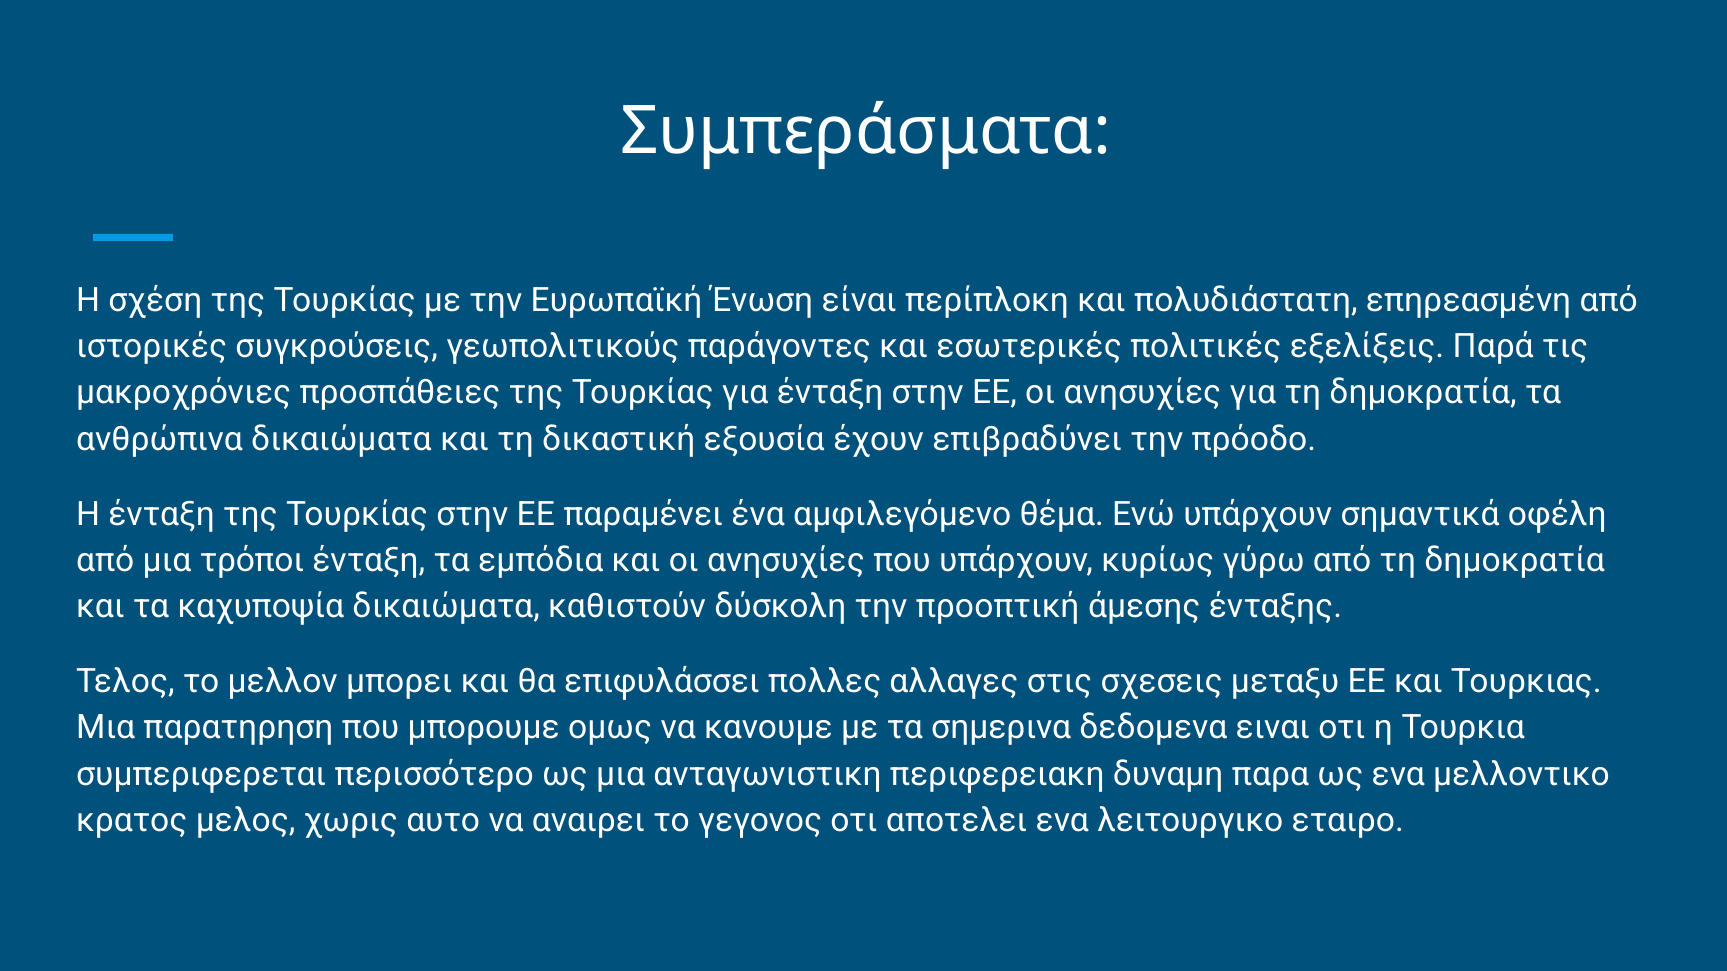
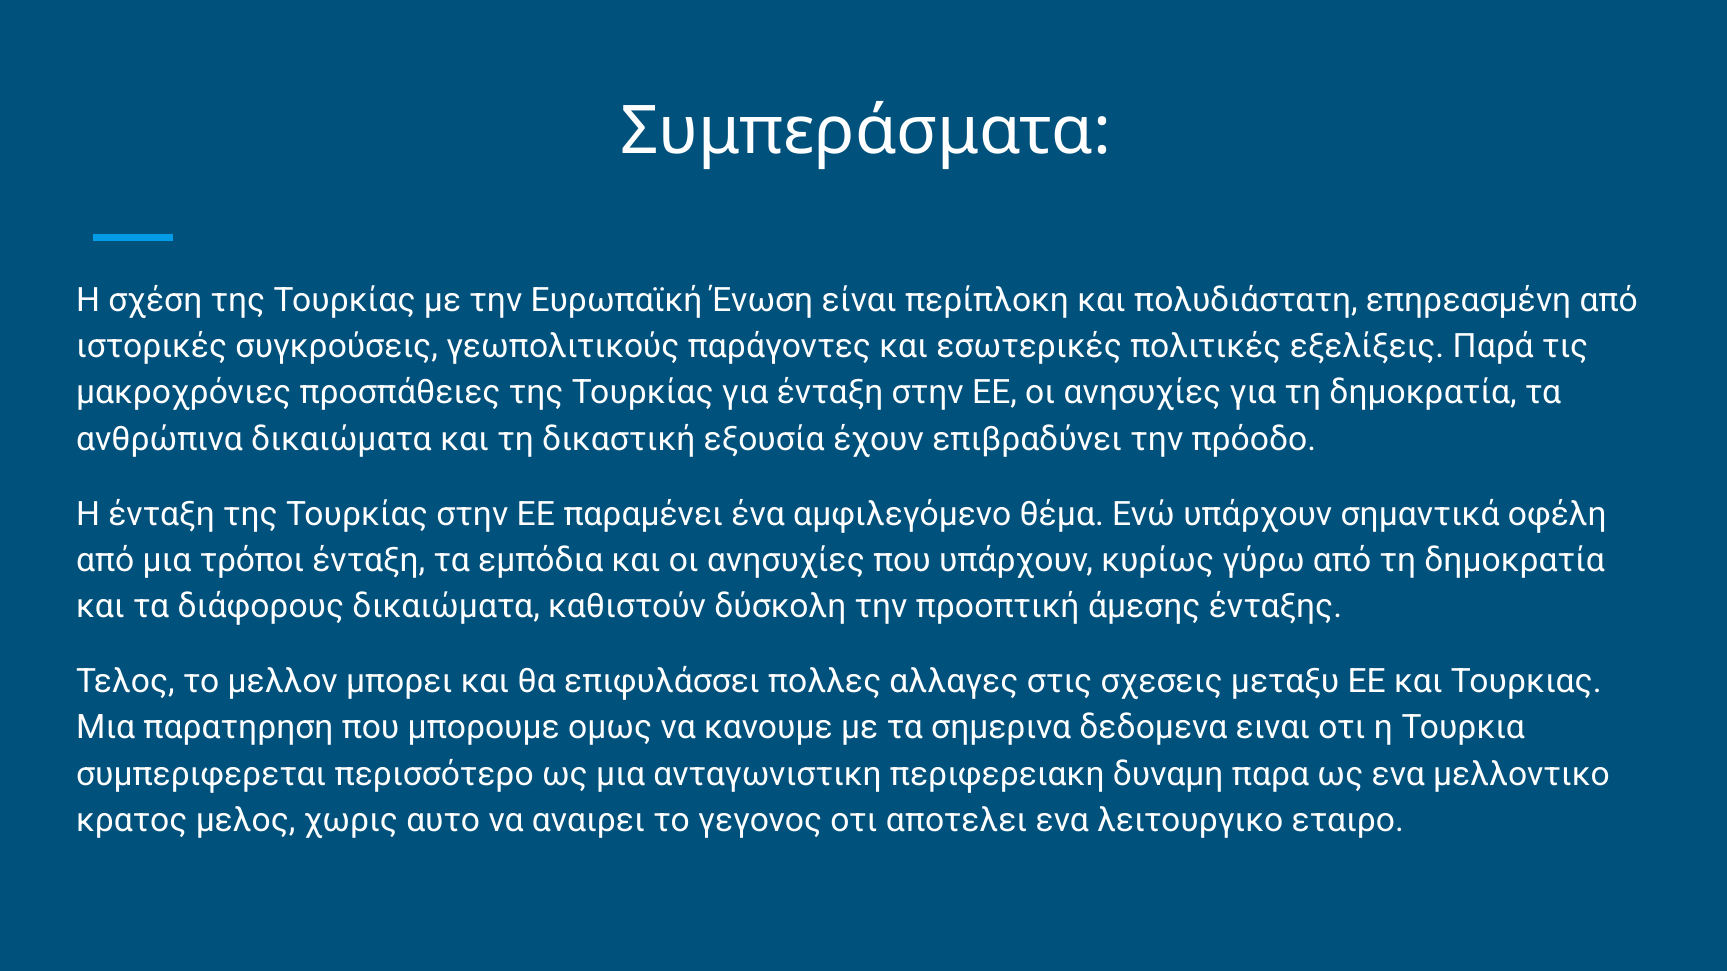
καχυποψία: καχυποψία -> διάφορους
